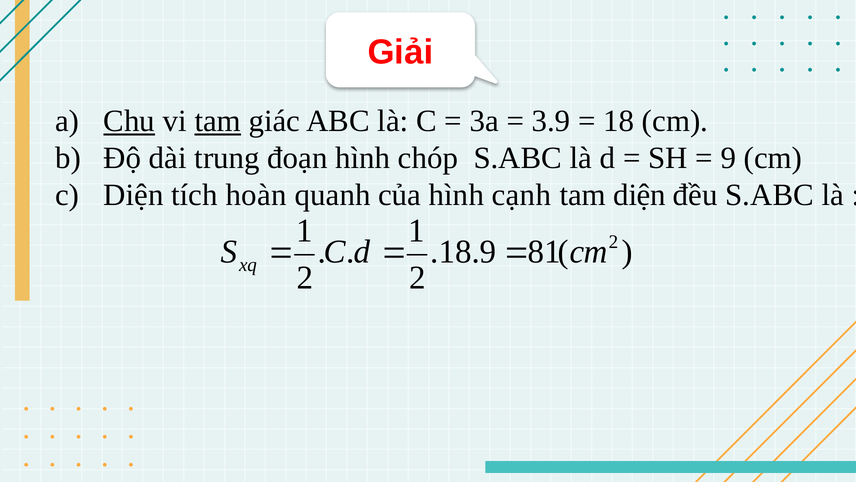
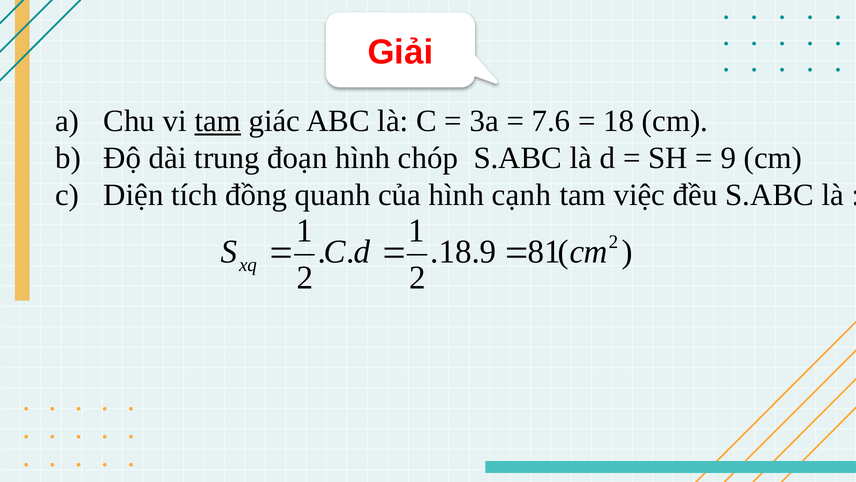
Chu underline: present -> none
3.9: 3.9 -> 7.6
hoàn: hoàn -> đồng
tam diện: diện -> việc
